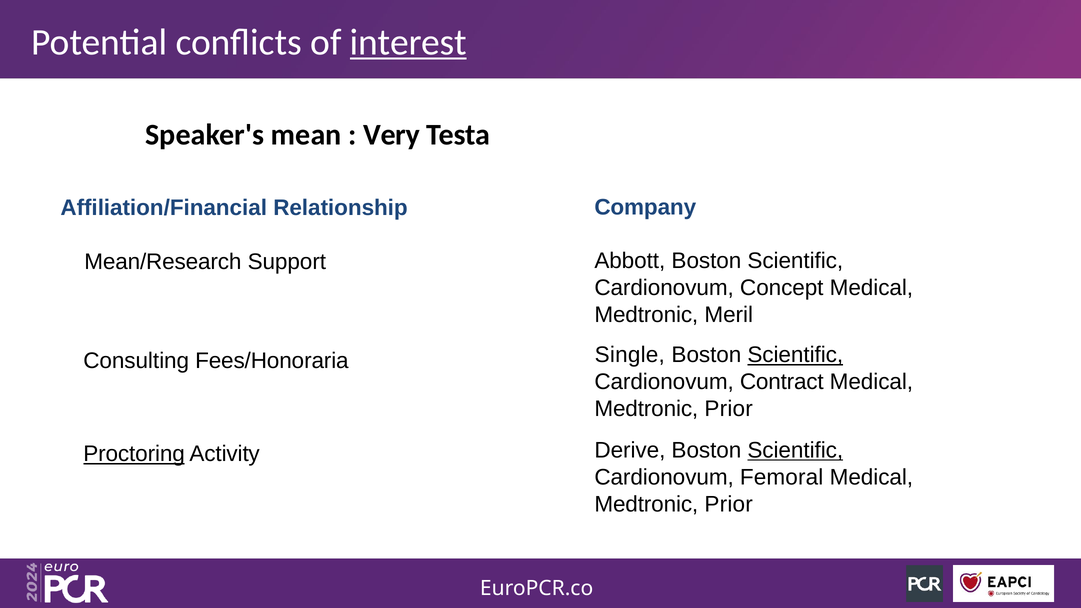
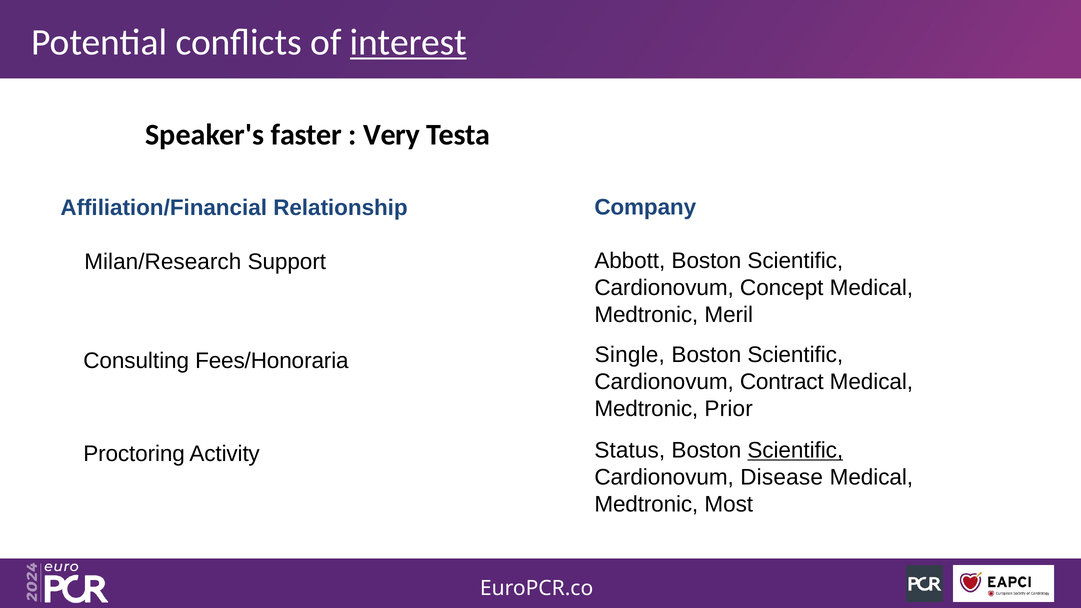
mean: mean -> faster
Mean/Research: Mean/Research -> Milan/Research
Scientific at (795, 355) underline: present -> none
Proctoring underline: present -> none
Derive: Derive -> Status
Femoral: Femoral -> Disease
Prior at (729, 504): Prior -> Most
